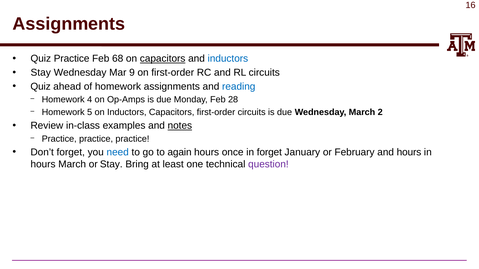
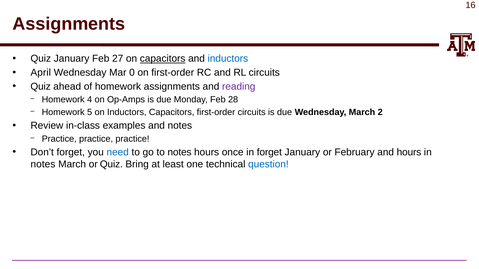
Quiz Practice: Practice -> January
68: 68 -> 27
Stay at (41, 73): Stay -> April
9: 9 -> 0
reading colour: blue -> purple
notes at (180, 126) underline: present -> none
to again: again -> notes
hours at (43, 164): hours -> notes
or Stay: Stay -> Quiz
question colour: purple -> blue
